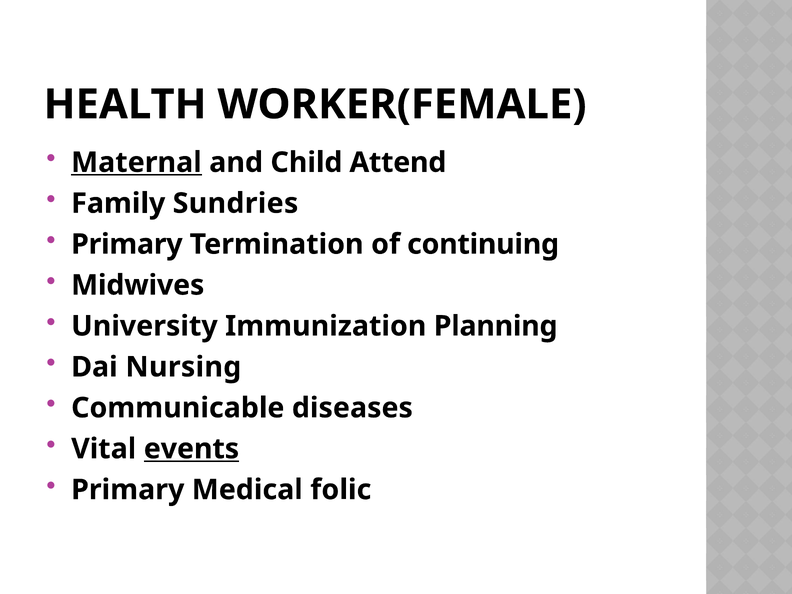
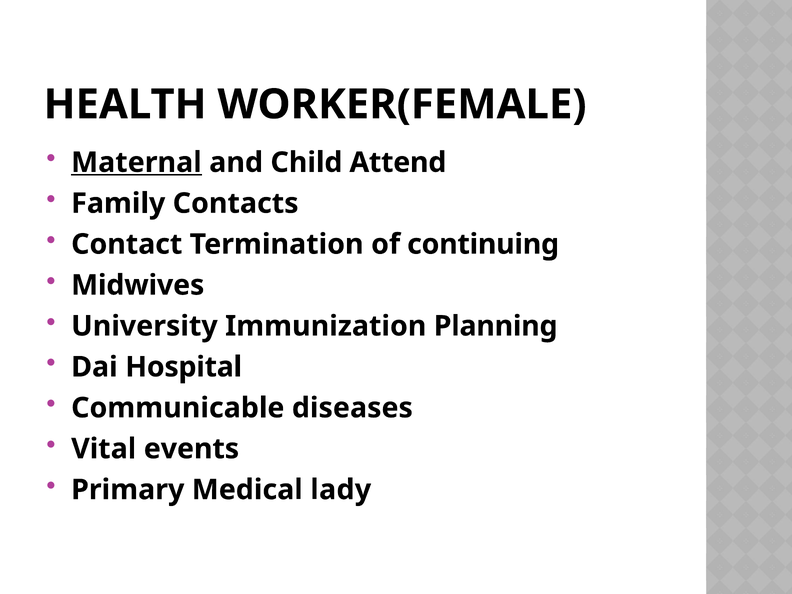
Sundries: Sundries -> Contacts
Primary at (127, 244): Primary -> Contact
Nursing: Nursing -> Hospital
events underline: present -> none
folic: folic -> lady
